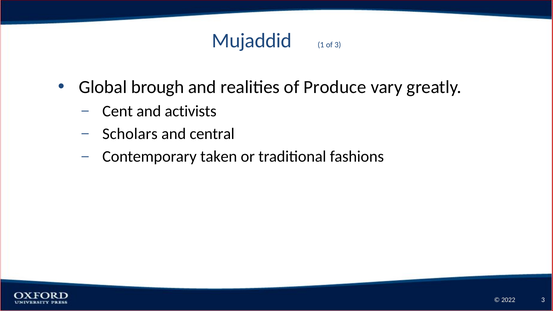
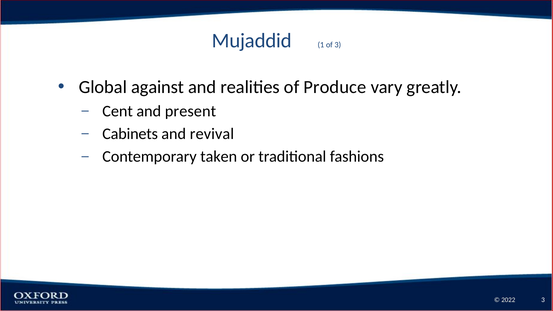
brough: brough -> against
activists: activists -> present
Scholars: Scholars -> Cabinets
central: central -> revival
